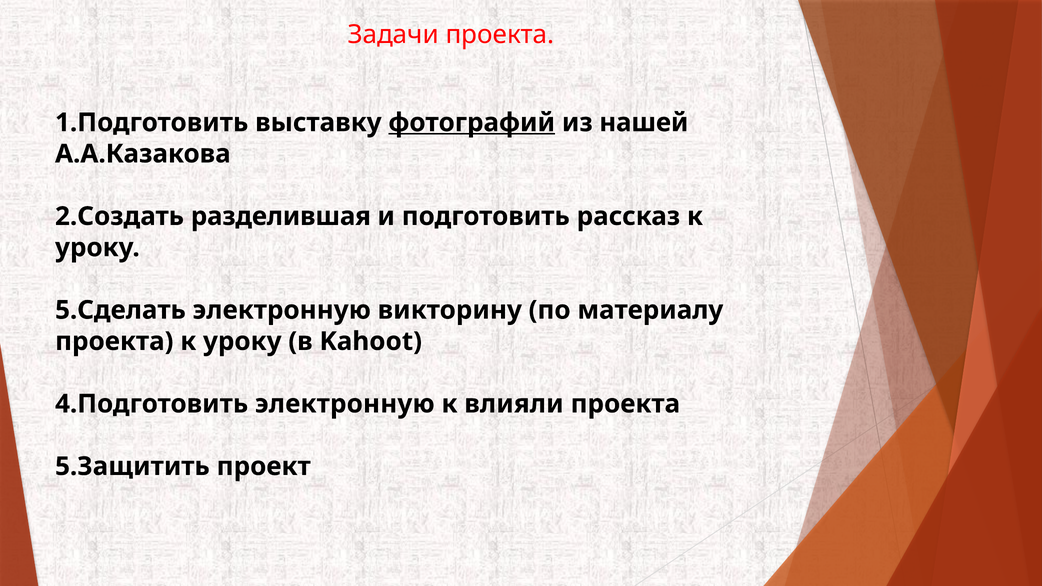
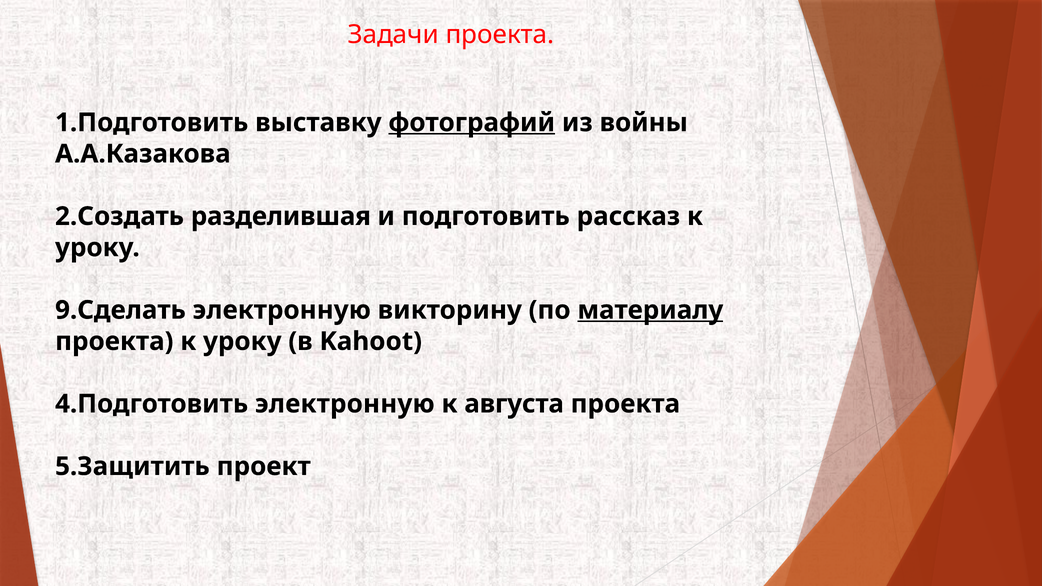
нашей: нашей -> войны
5.Сделать: 5.Сделать -> 9.Сделать
материалу underline: none -> present
влияли: влияли -> августа
